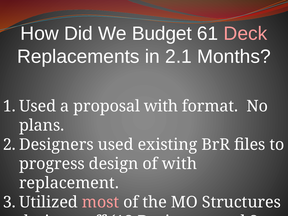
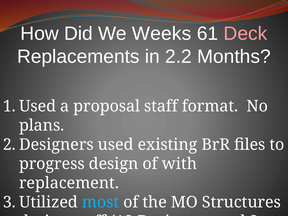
Budget: Budget -> Weeks
2.1: 2.1 -> 2.2
proposal with: with -> staff
most colour: pink -> light blue
